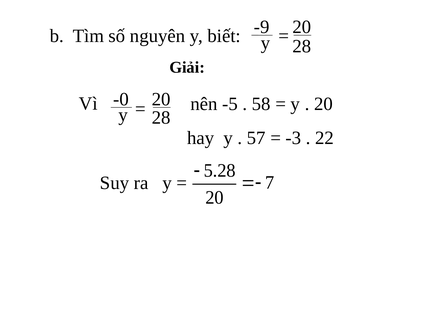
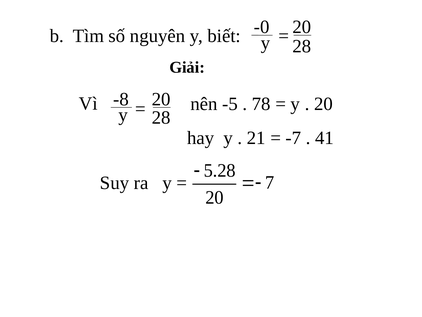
-9: -9 -> -0
-0: -0 -> -8
58: 58 -> 78
57: 57 -> 21
-3: -3 -> -7
22: 22 -> 41
